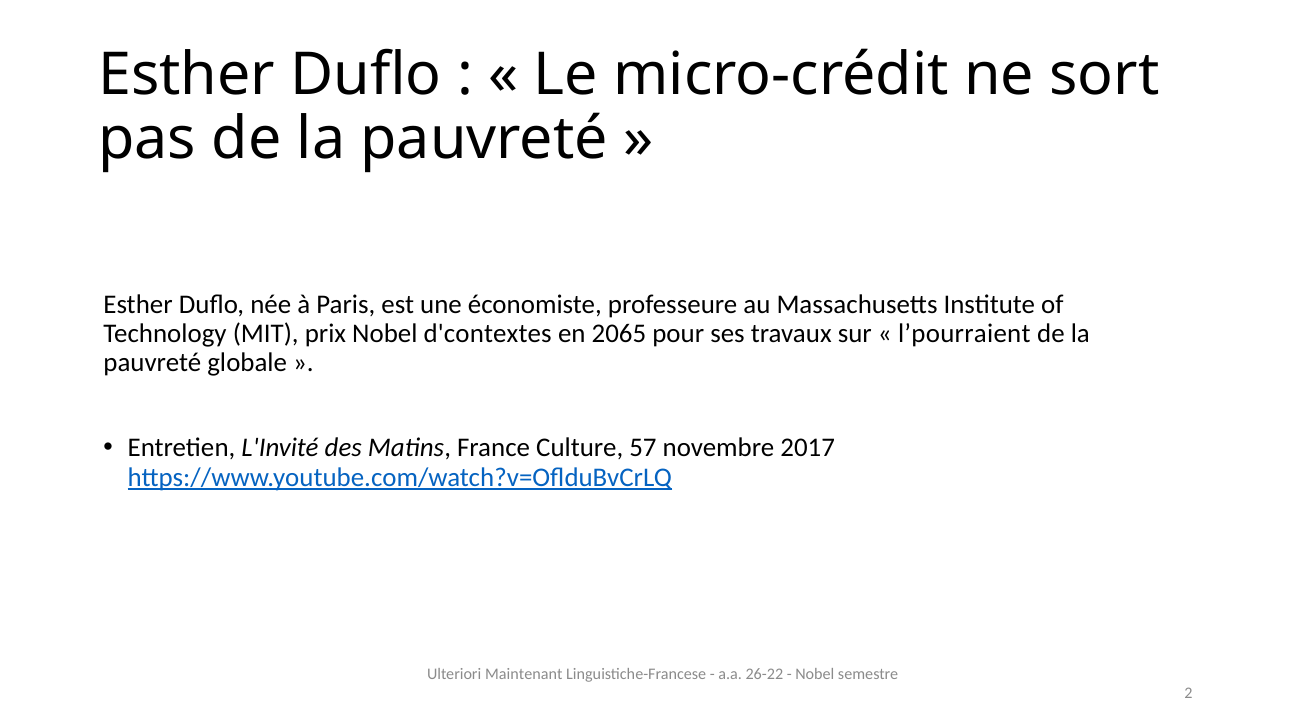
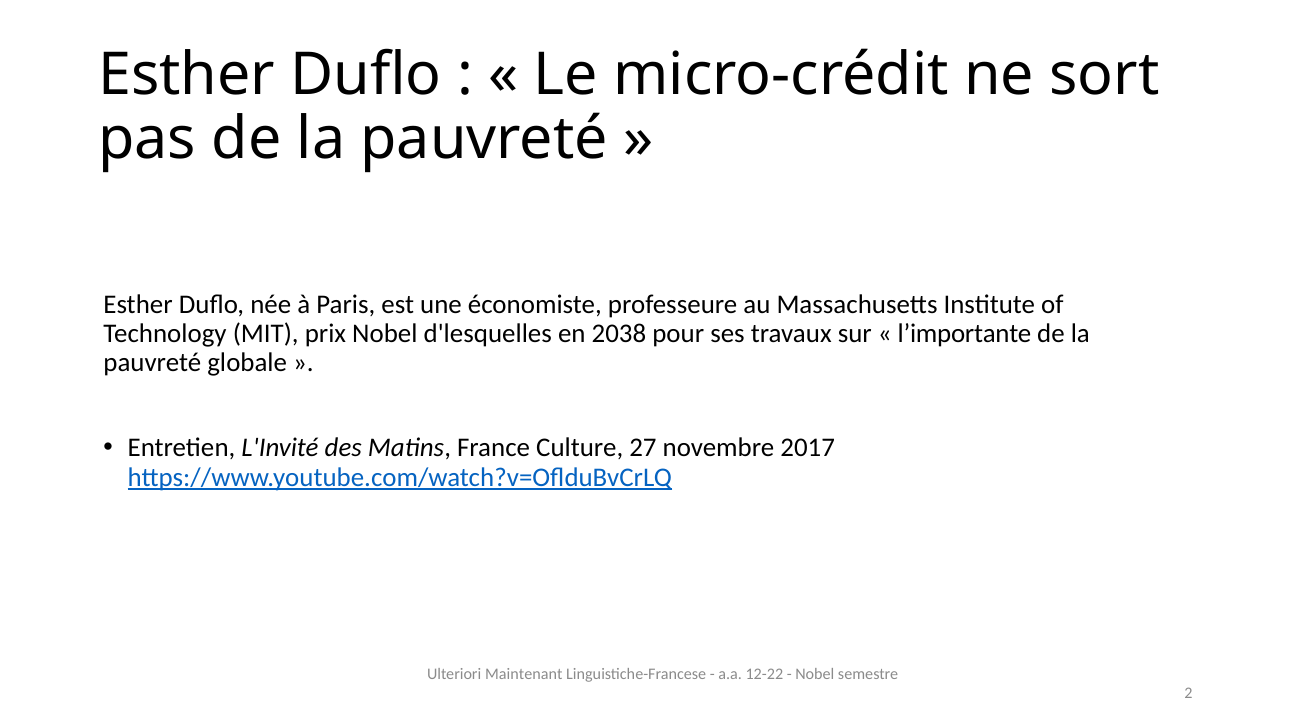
d'contextes: d'contextes -> d'lesquelles
2065: 2065 -> 2038
l’pourraient: l’pourraient -> l’importante
57: 57 -> 27
26-22: 26-22 -> 12-22
